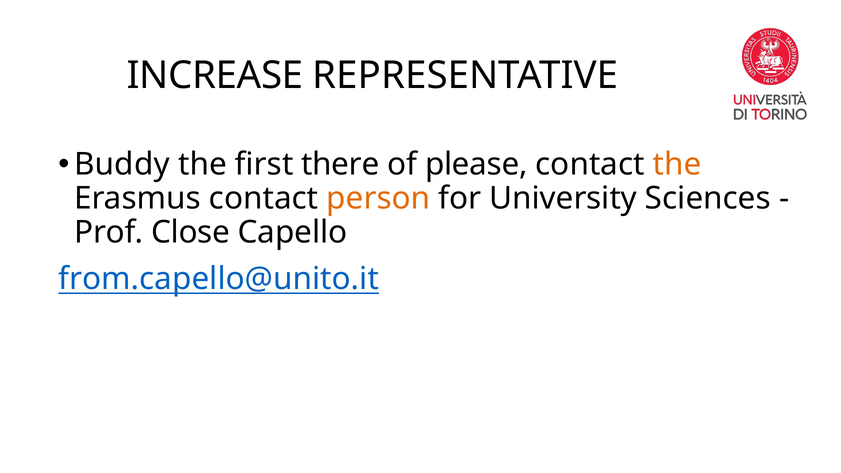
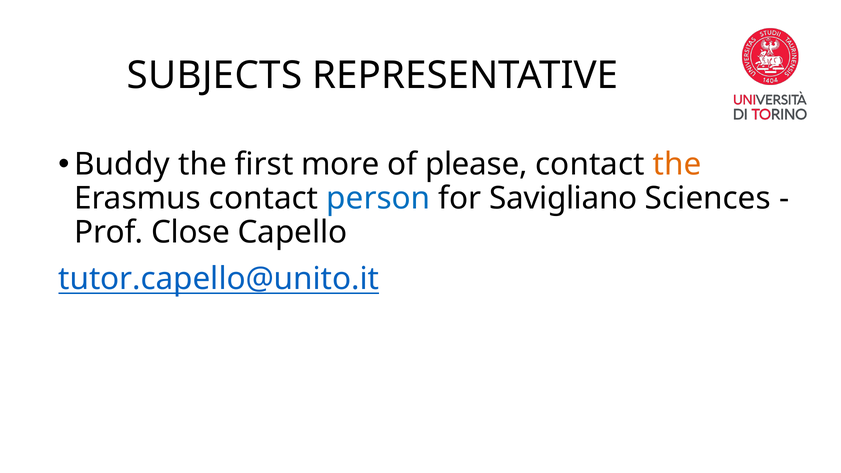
INCREASE: INCREASE -> SUBJECTS
there: there -> more
person colour: orange -> blue
University: University -> Savigliano
from.capello@unito.it: from.capello@unito.it -> tutor.capello@unito.it
